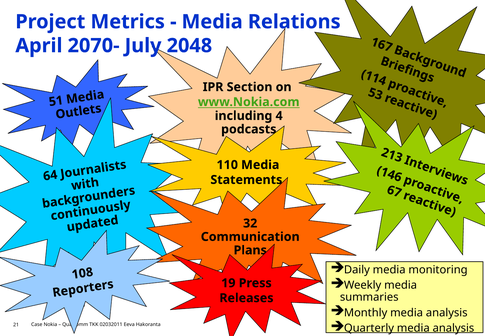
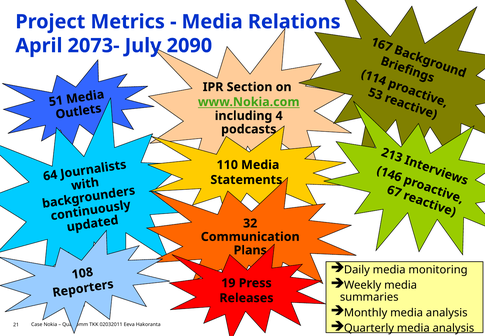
2070-: 2070- -> 2073-
2048: 2048 -> 2090
